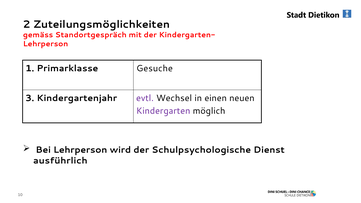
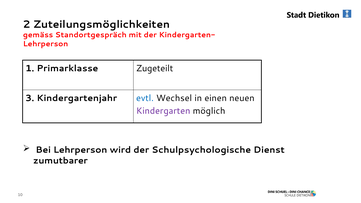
Gesuche: Gesuche -> Zugeteilt
evtl colour: purple -> blue
ausführlich: ausführlich -> zumutbarer
